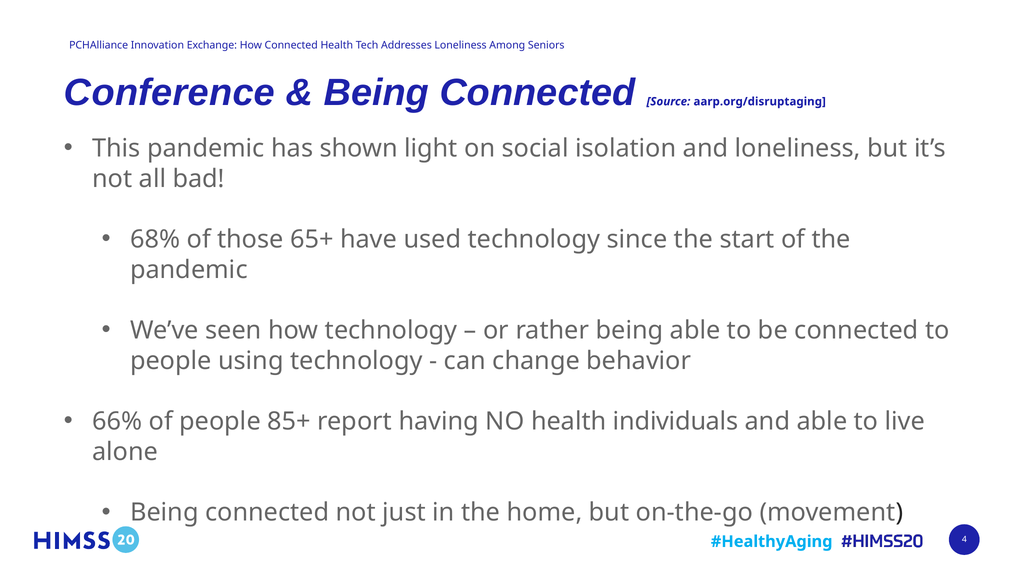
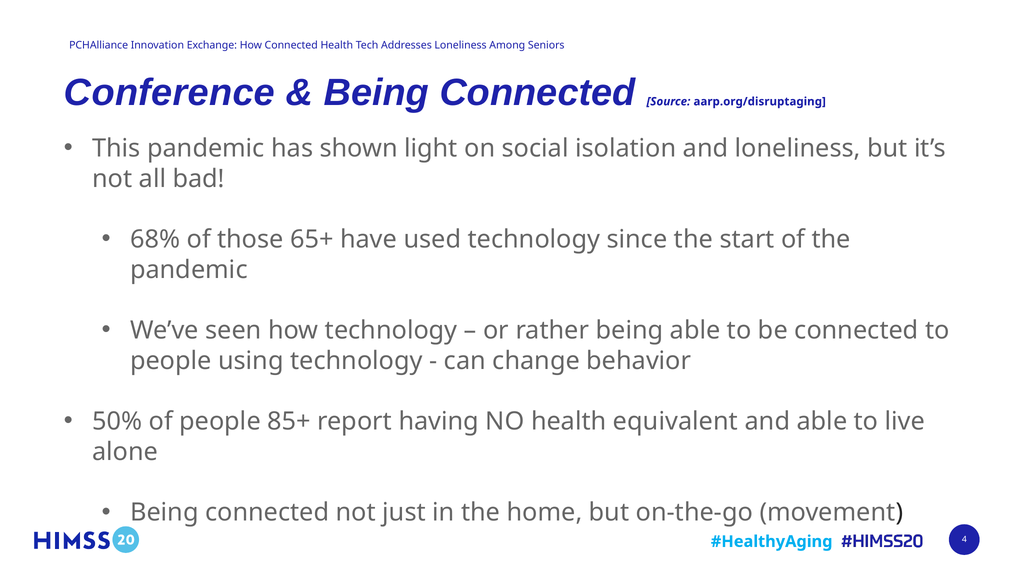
66%: 66% -> 50%
individuals: individuals -> equivalent
